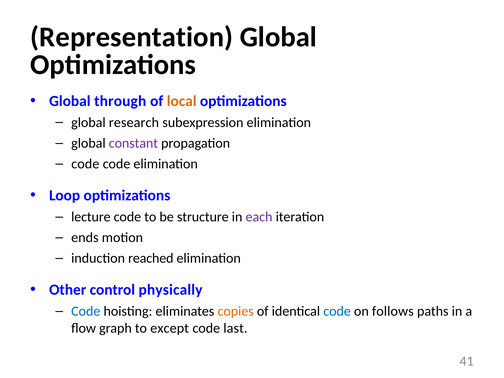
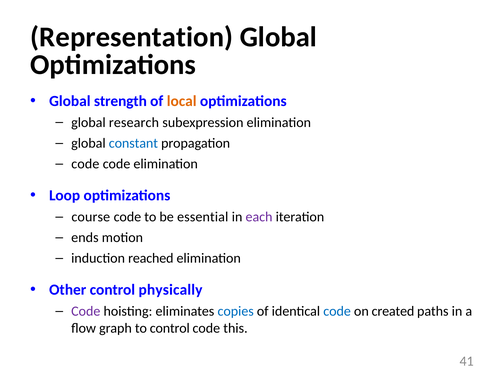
through: through -> strength
constant colour: purple -> blue
lecture: lecture -> course
structure: structure -> essential
Code at (86, 311) colour: blue -> purple
copies colour: orange -> blue
follows: follows -> created
to except: except -> control
last: last -> this
